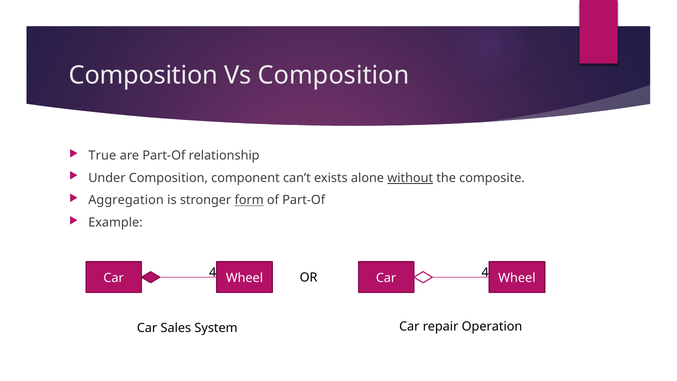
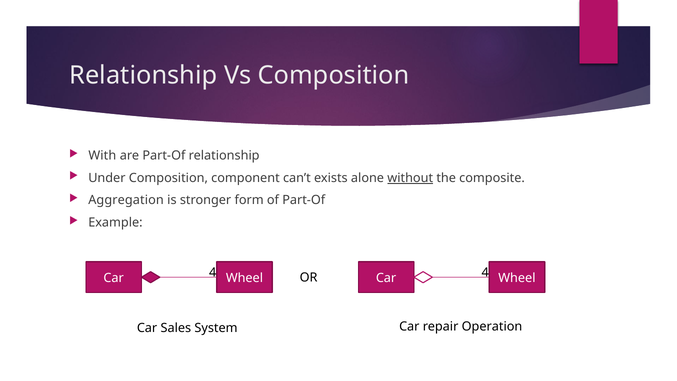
Composition at (143, 75): Composition -> Relationship
True: True -> With
form underline: present -> none
